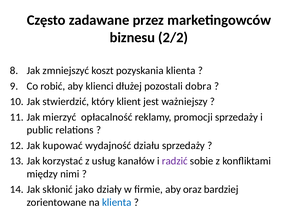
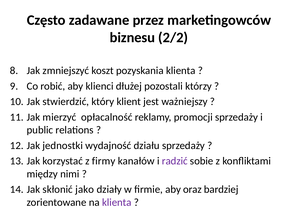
dobra: dobra -> którzy
kupować: kupować -> jednostki
usług: usług -> firmy
klienta at (117, 203) colour: blue -> purple
